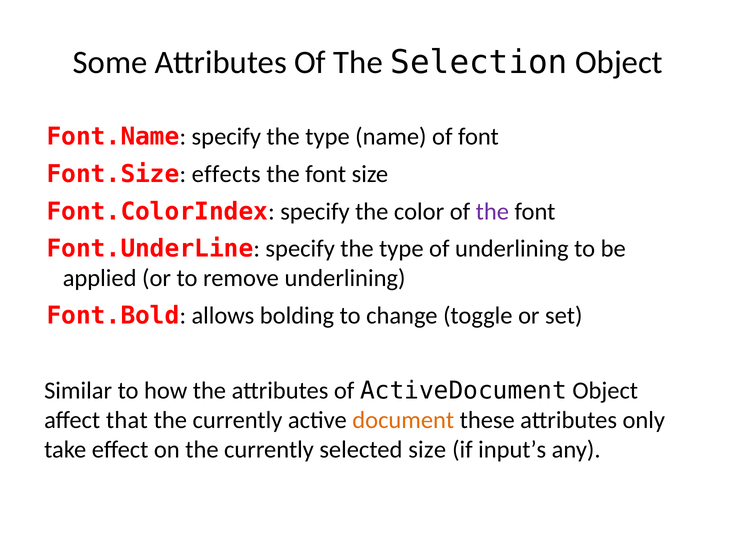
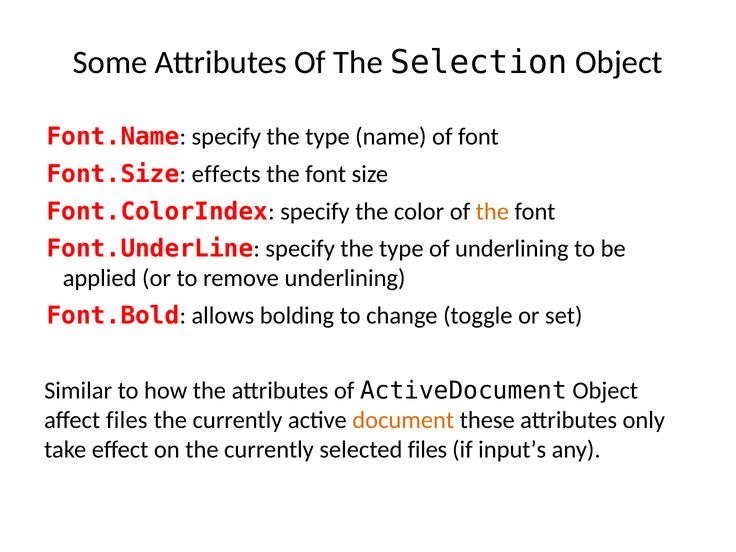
the at (492, 211) colour: purple -> orange
affect that: that -> files
selected size: size -> files
